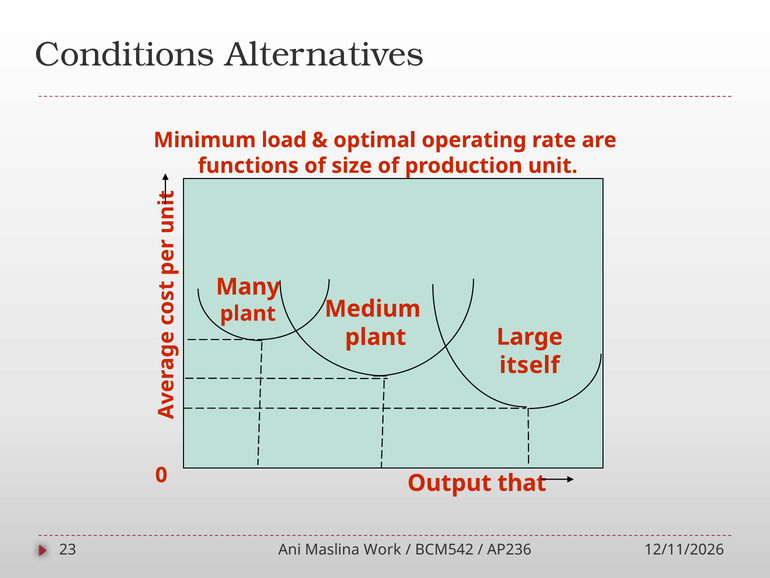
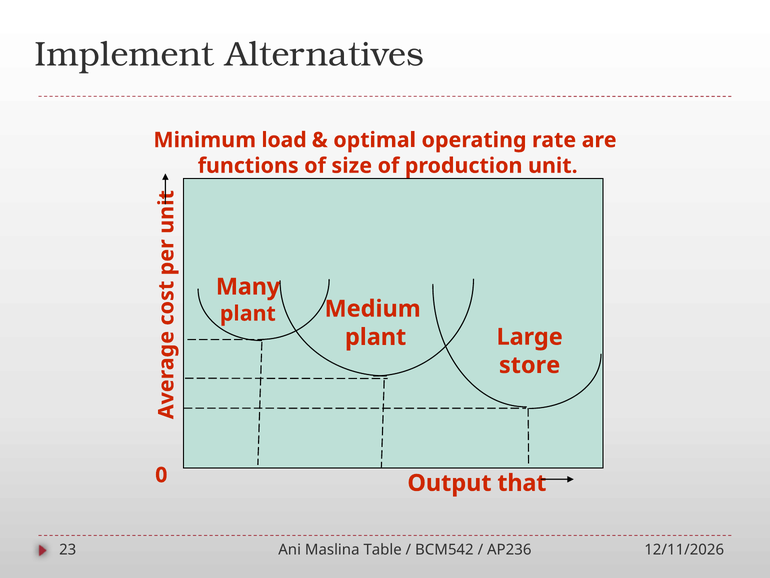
Conditions: Conditions -> Implement
itself: itself -> store
Work: Work -> Table
